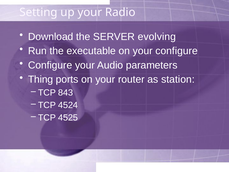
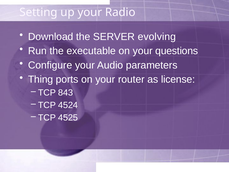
your configure: configure -> questions
station: station -> license
